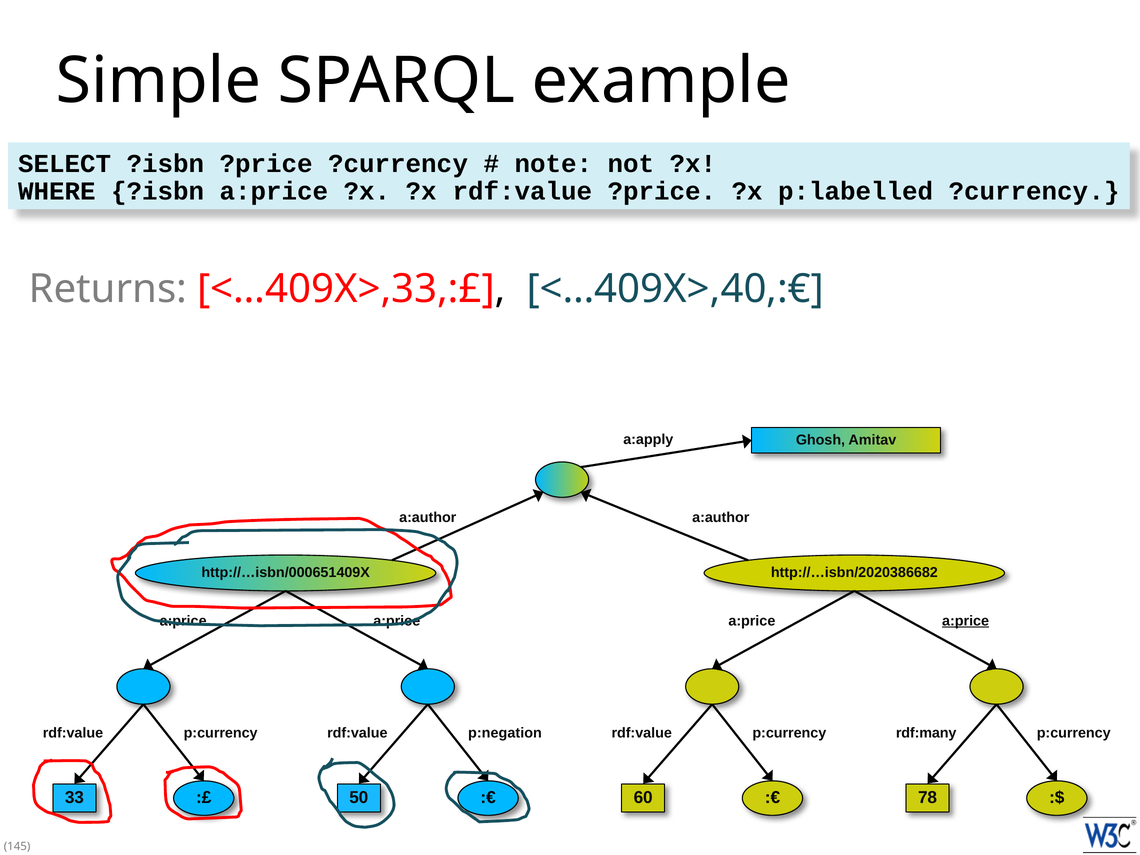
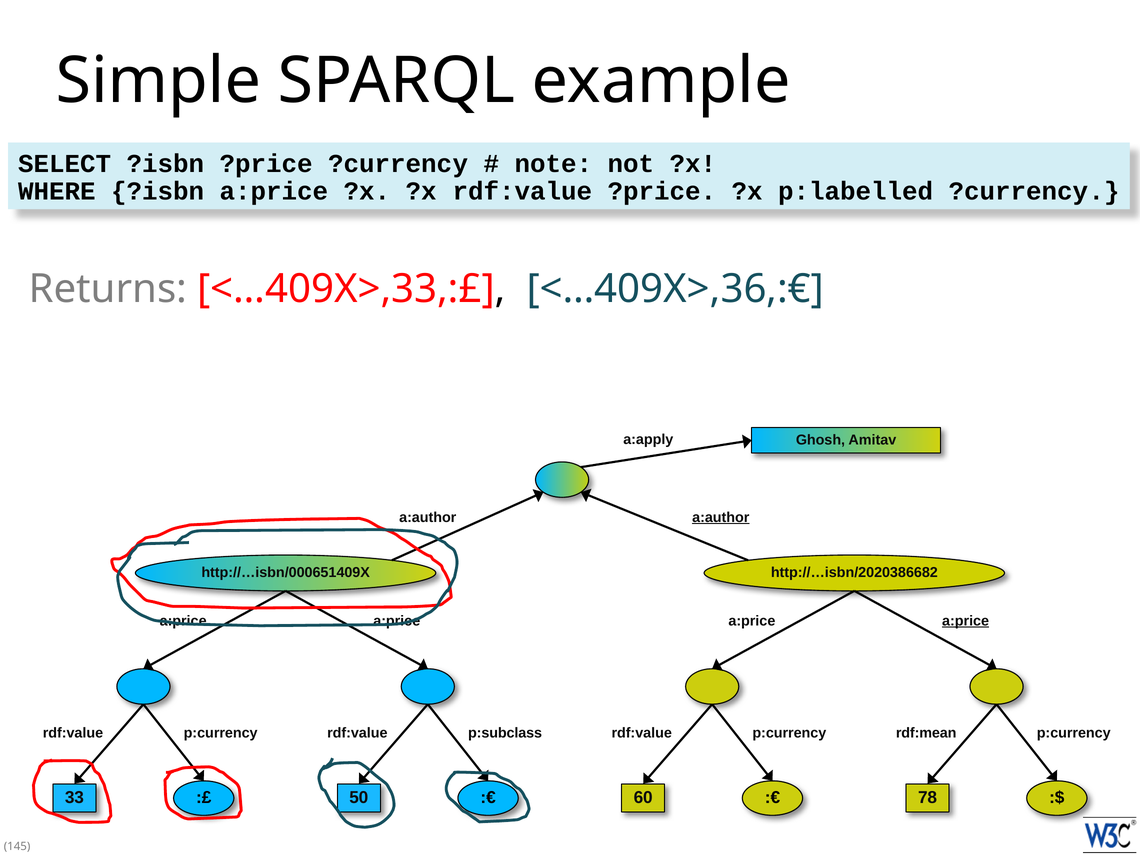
<…409X>,40,:€: <…409X>,40,:€ -> <…409X>,36,:€
a:author at (721, 517) underline: none -> present
p:negation: p:negation -> p:subclass
rdf:many: rdf:many -> rdf:mean
